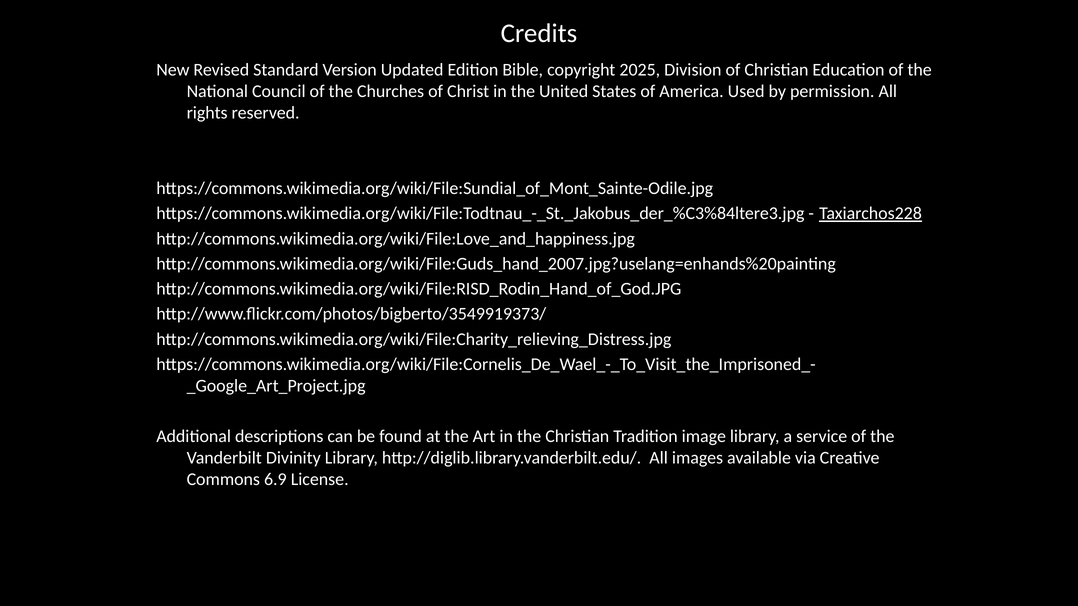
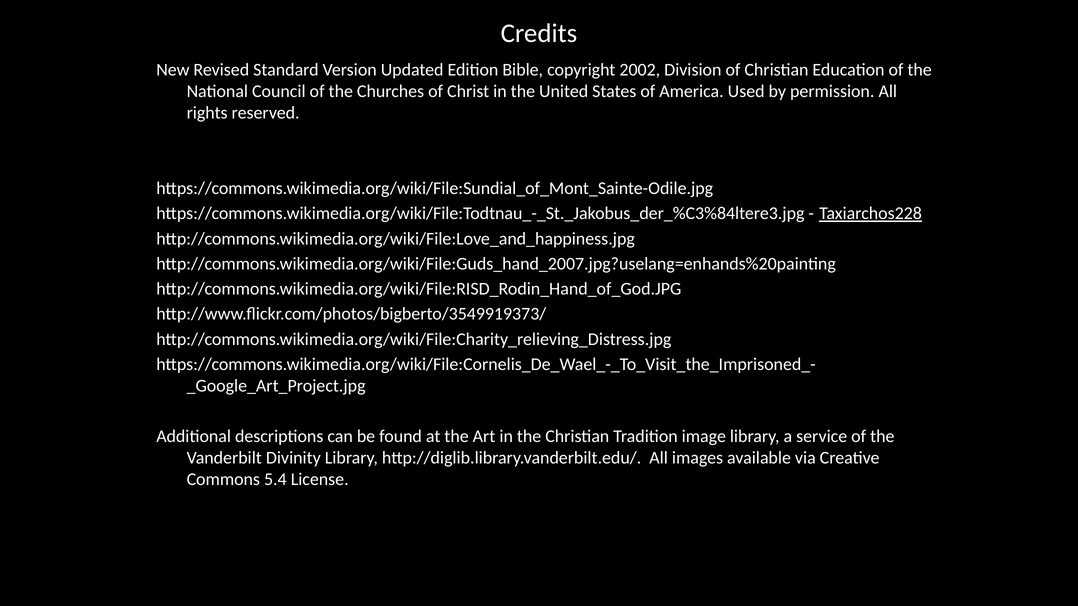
2025: 2025 -> 2002
6.9: 6.9 -> 5.4
